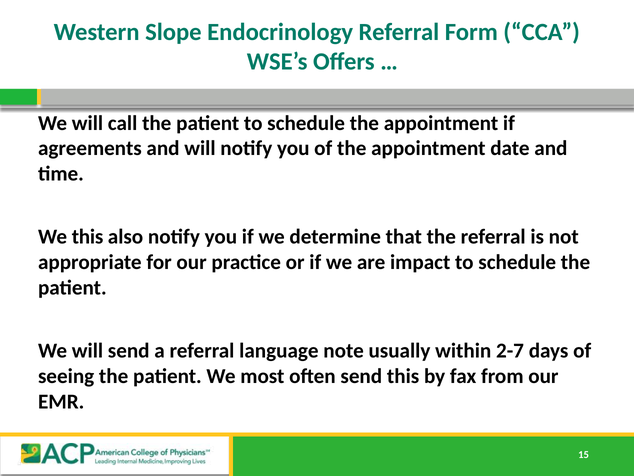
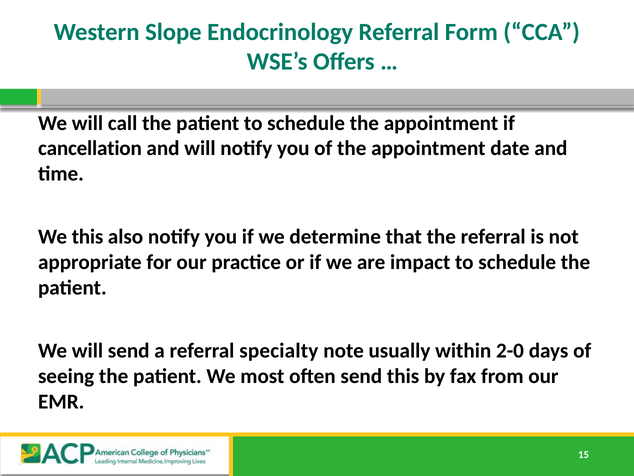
agreements: agreements -> cancellation
language: language -> specialty
2-7: 2-7 -> 2-0
